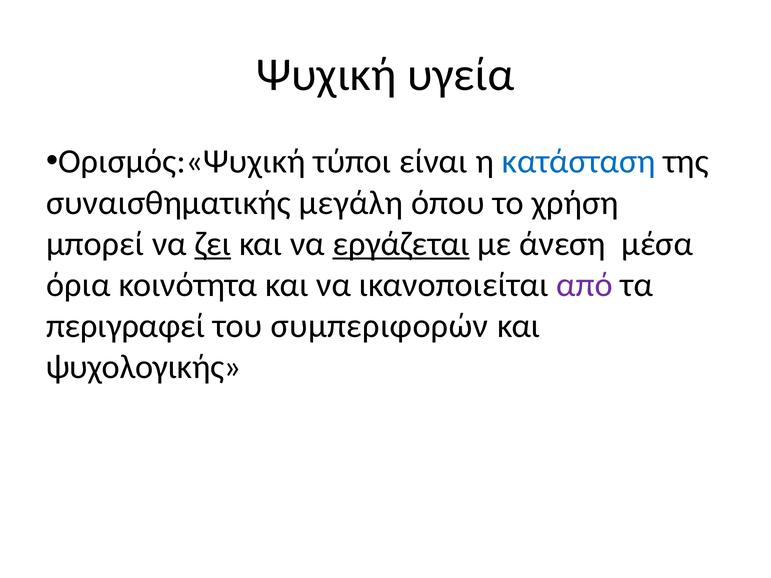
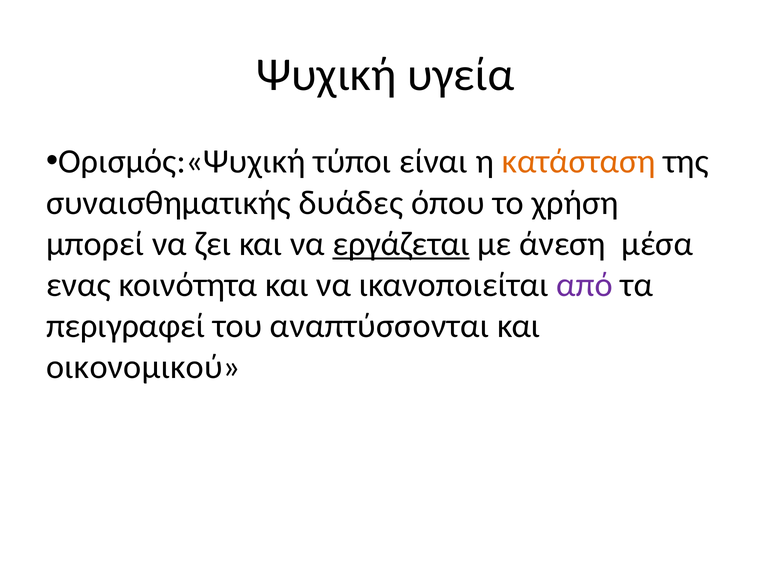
κατάσταση colour: blue -> orange
μεγάλη: μεγάλη -> δυάδες
ζει underline: present -> none
όρια: όρια -> ενας
συμπεριφορών: συμπεριφορών -> αναπτύσσονται
ψυχολογικής: ψυχολογικής -> οικονομικού
